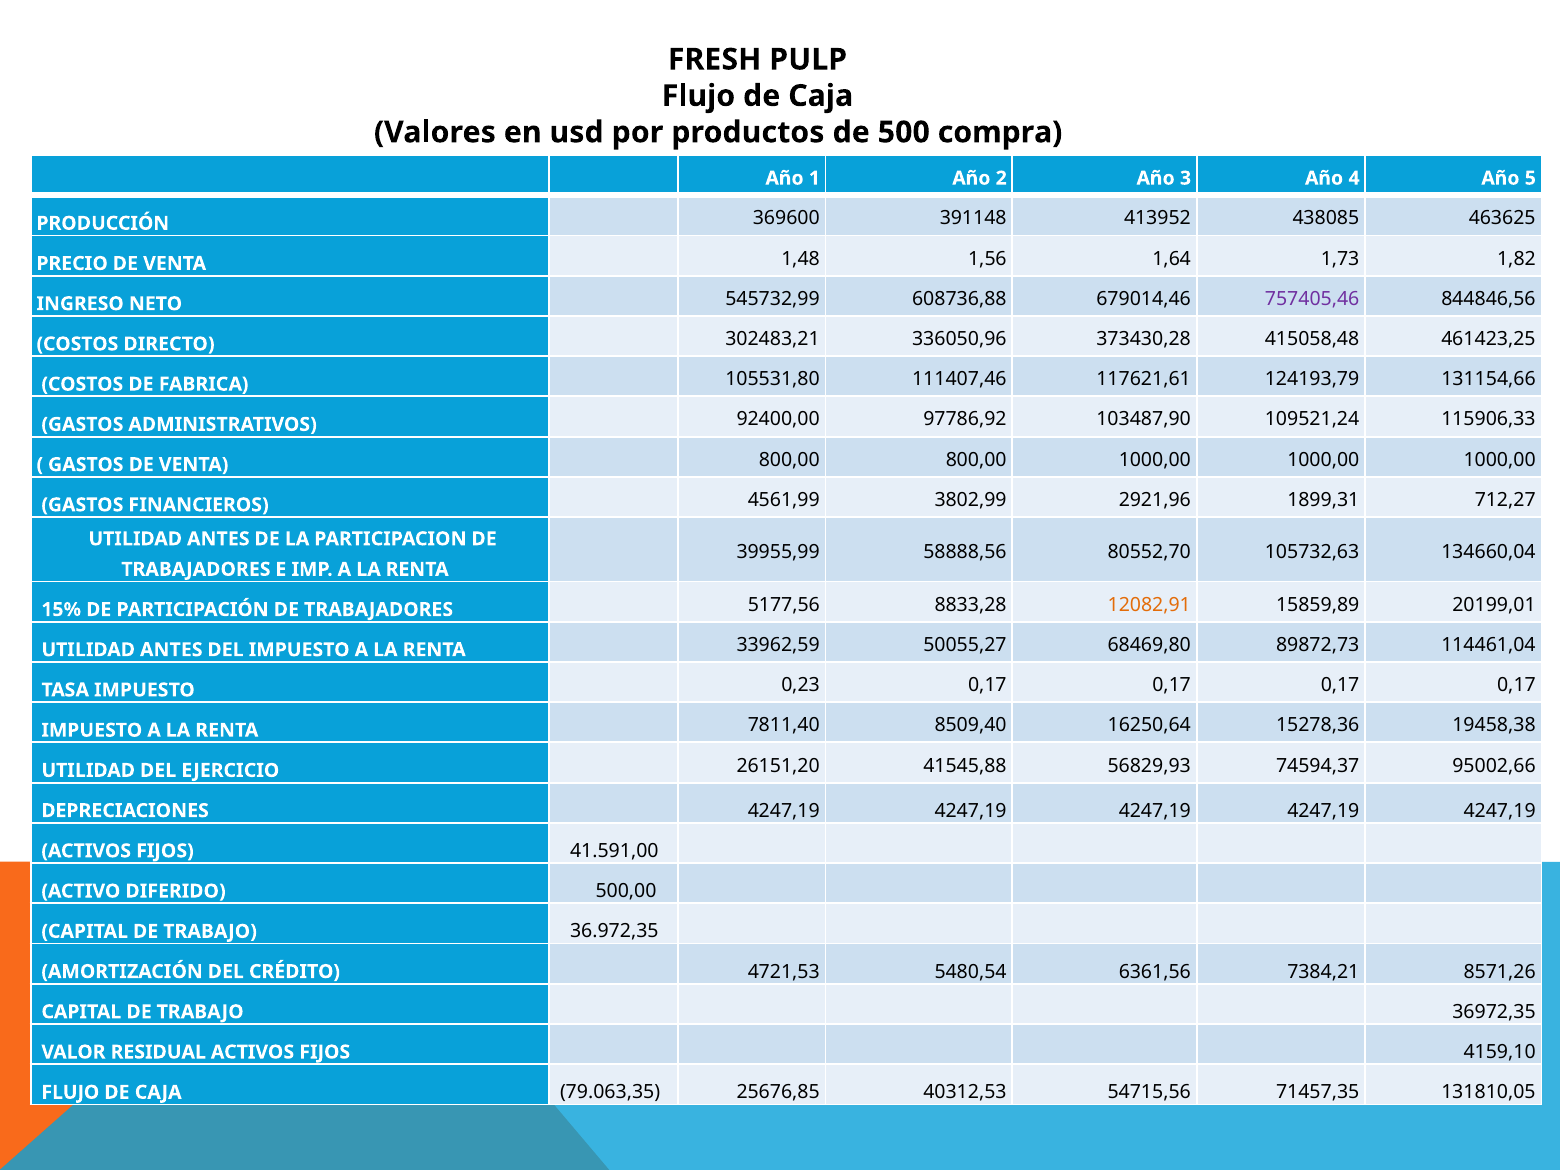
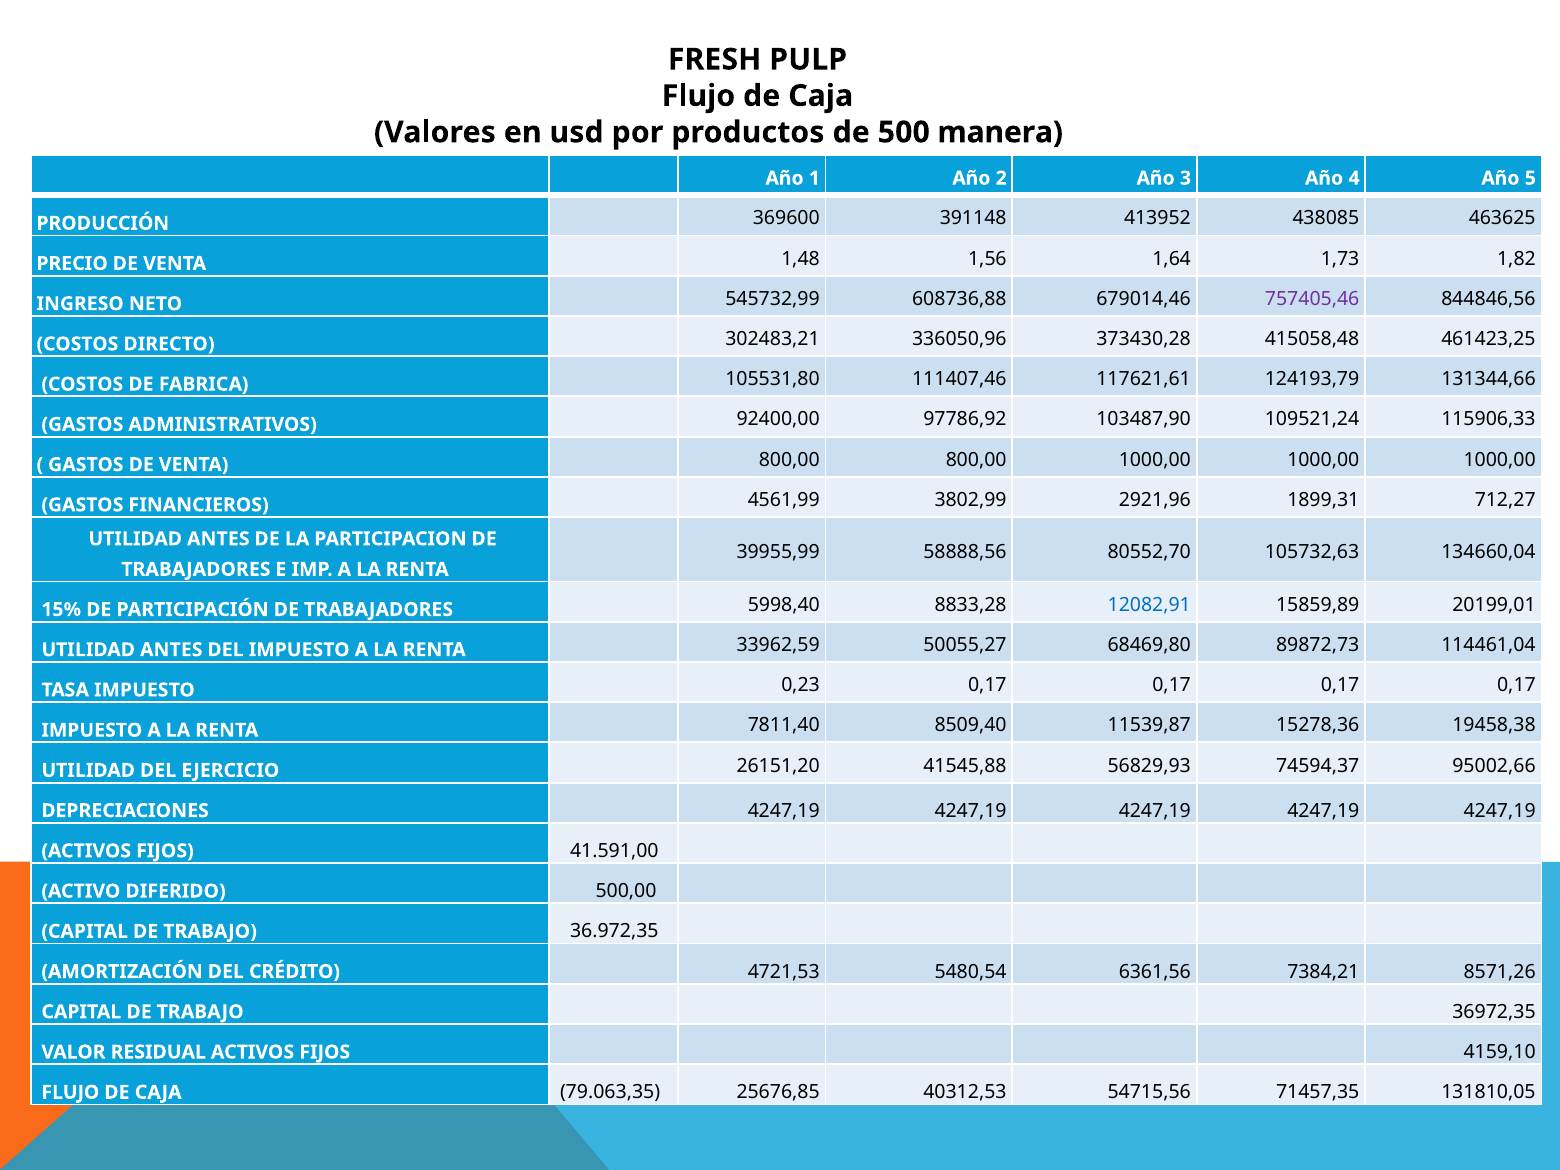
compra: compra -> manera
131154,66: 131154,66 -> 131344,66
5177,56: 5177,56 -> 5998,40
12082,91 colour: orange -> blue
16250,64: 16250,64 -> 11539,87
